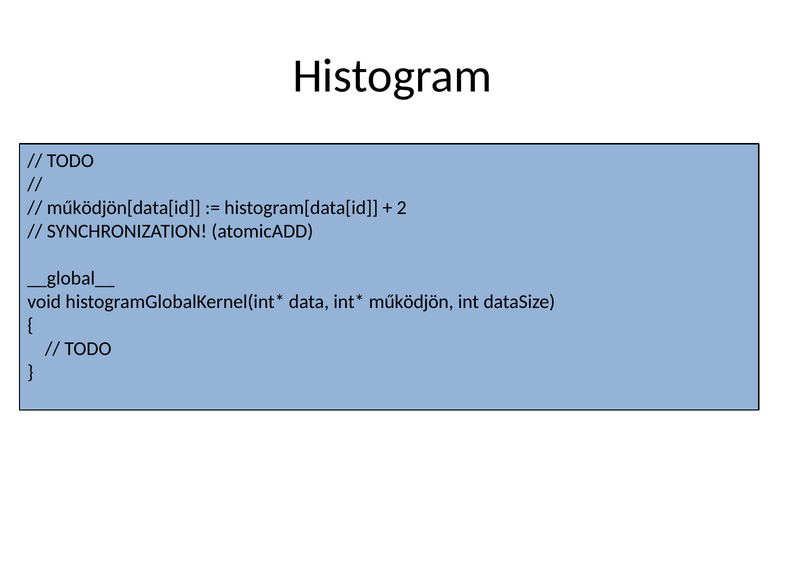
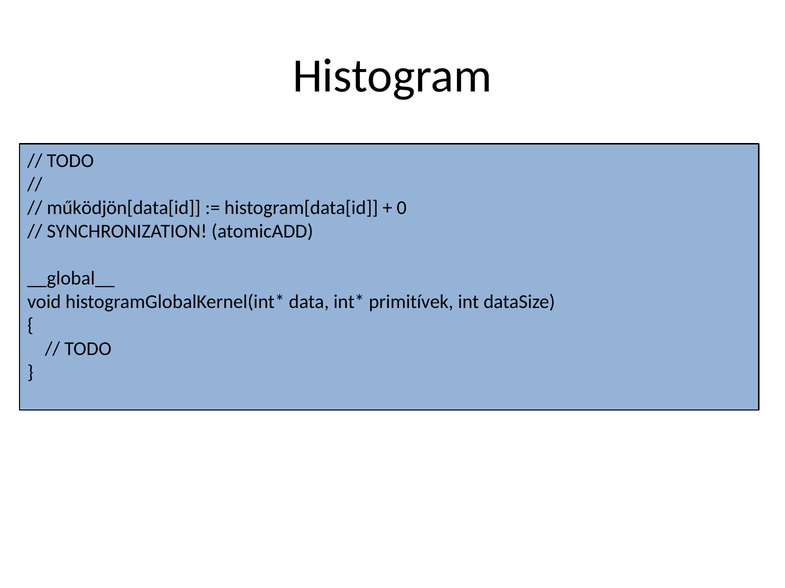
2: 2 -> 0
működjön: működjön -> primitívek
